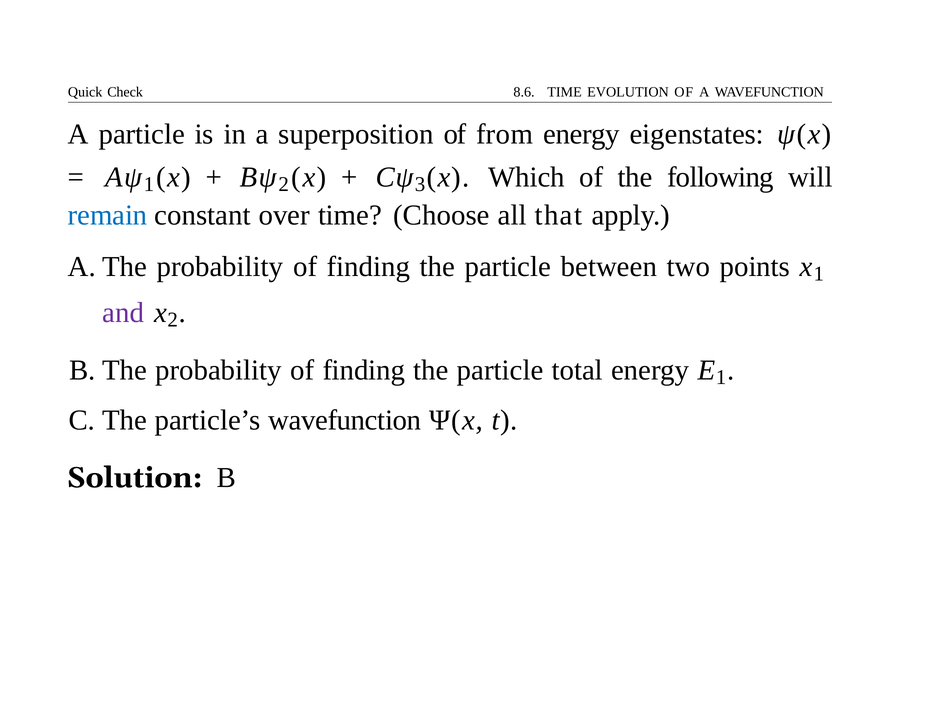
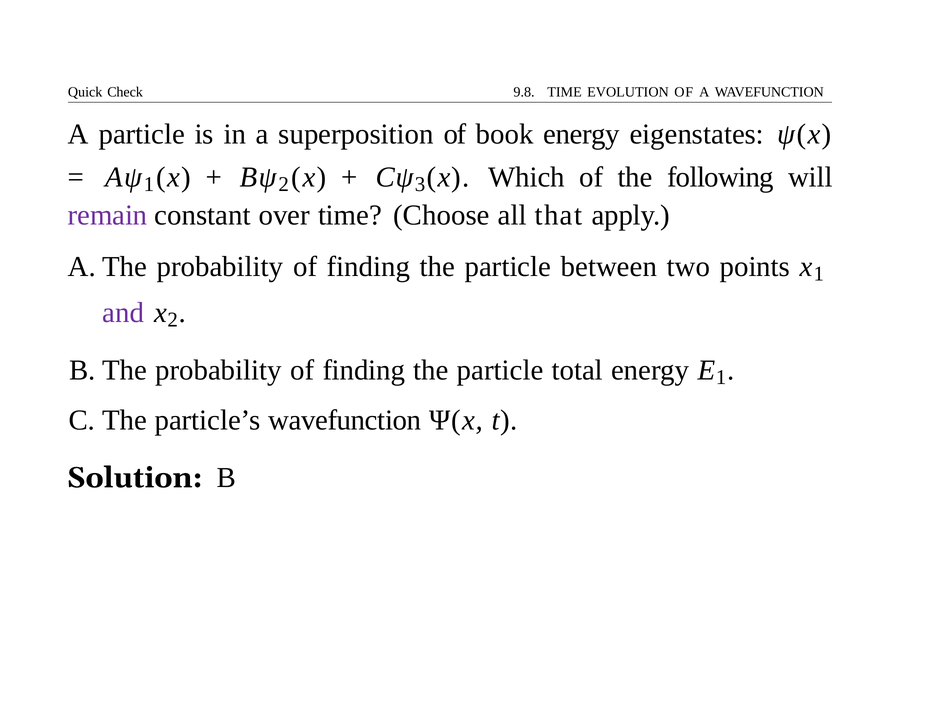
8.6: 8.6 -> 9.8
from: from -> book
remain colour: blue -> purple
